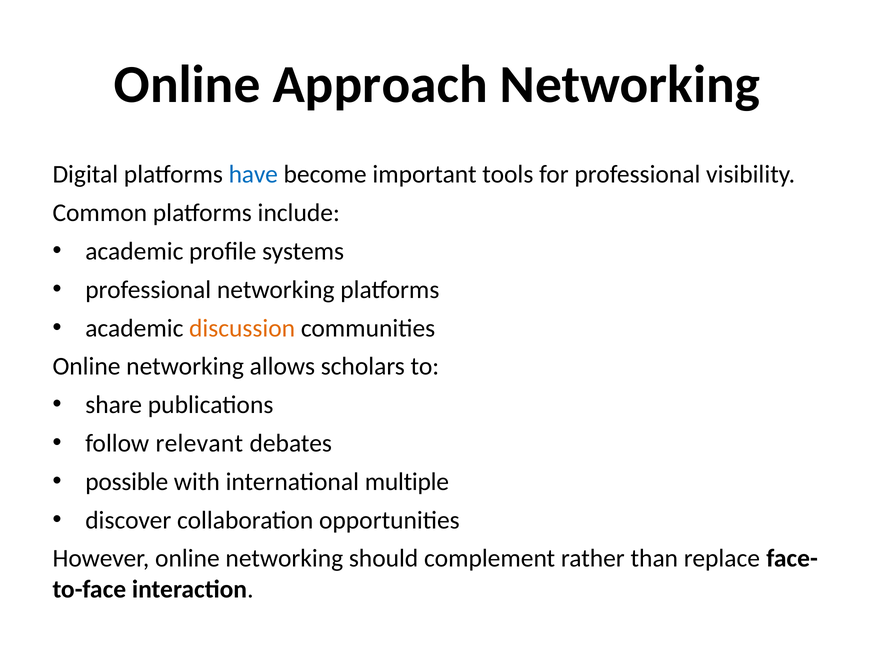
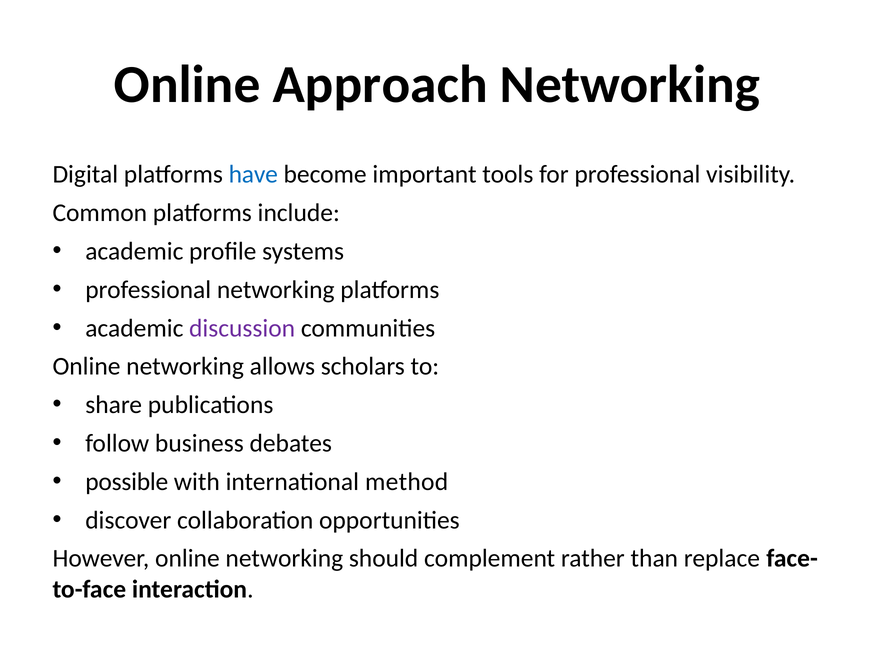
discussion colour: orange -> purple
relevant: relevant -> business
multiple: multiple -> method
